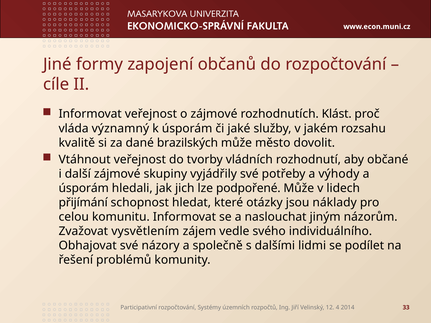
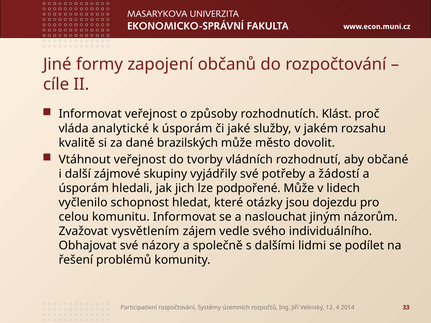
o zájmové: zájmové -> způsoby
významný: významný -> analytické
výhody: výhody -> žádostí
přijímání: přijímání -> vyčlenilo
náklady: náklady -> dojezdu
